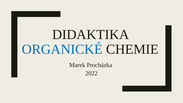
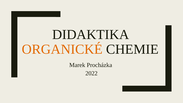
ORGANICKÉ colour: blue -> orange
